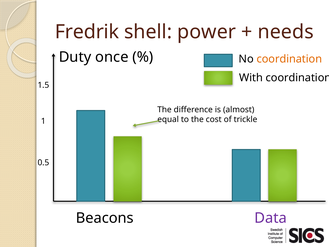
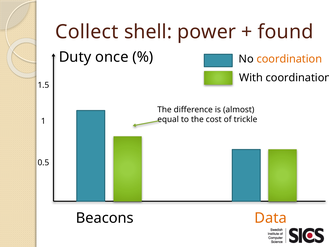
Fredrik: Fredrik -> Collect
needs: needs -> found
Data colour: purple -> orange
